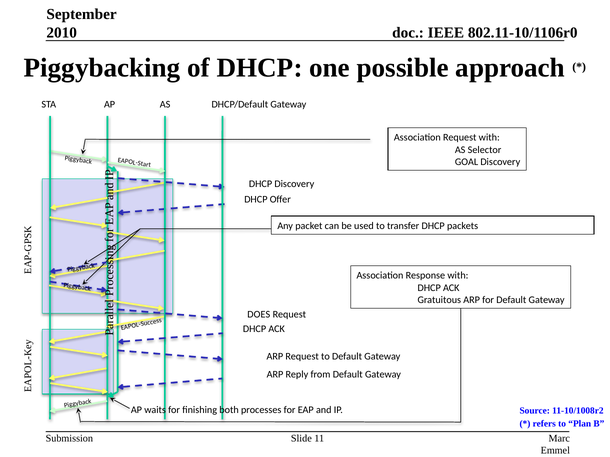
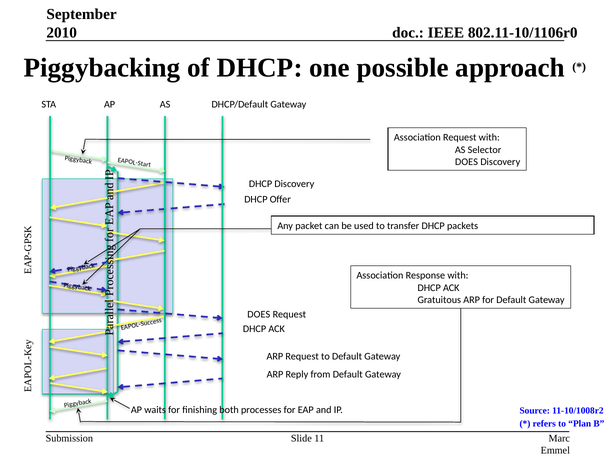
GOAL at (467, 162): GOAL -> DOES
